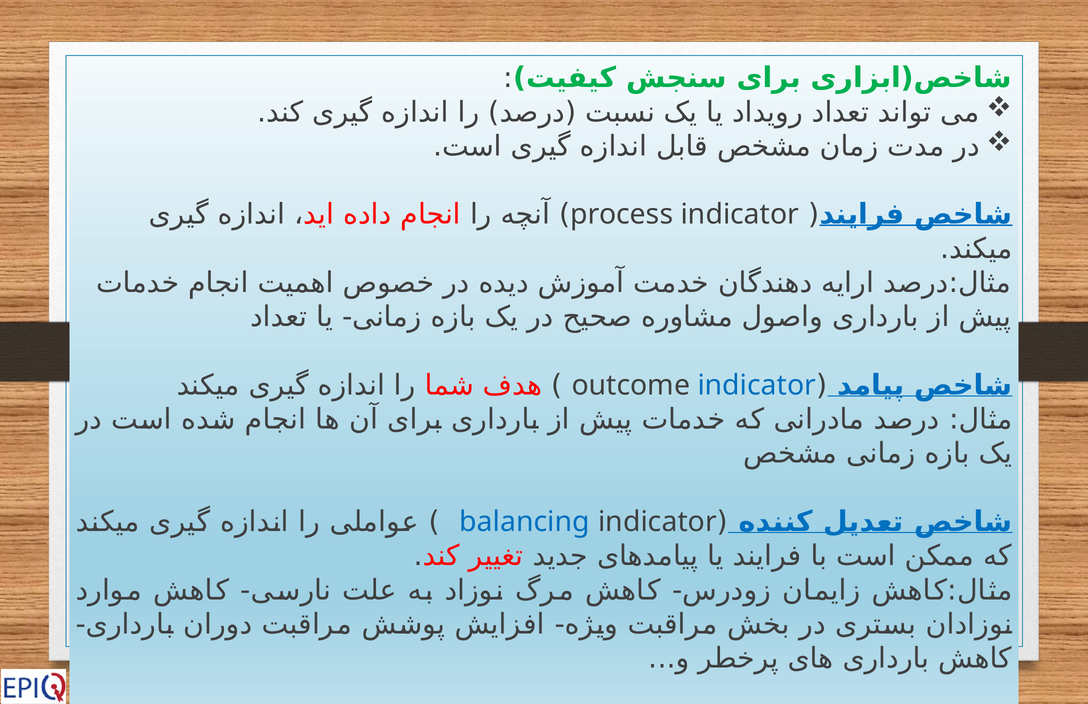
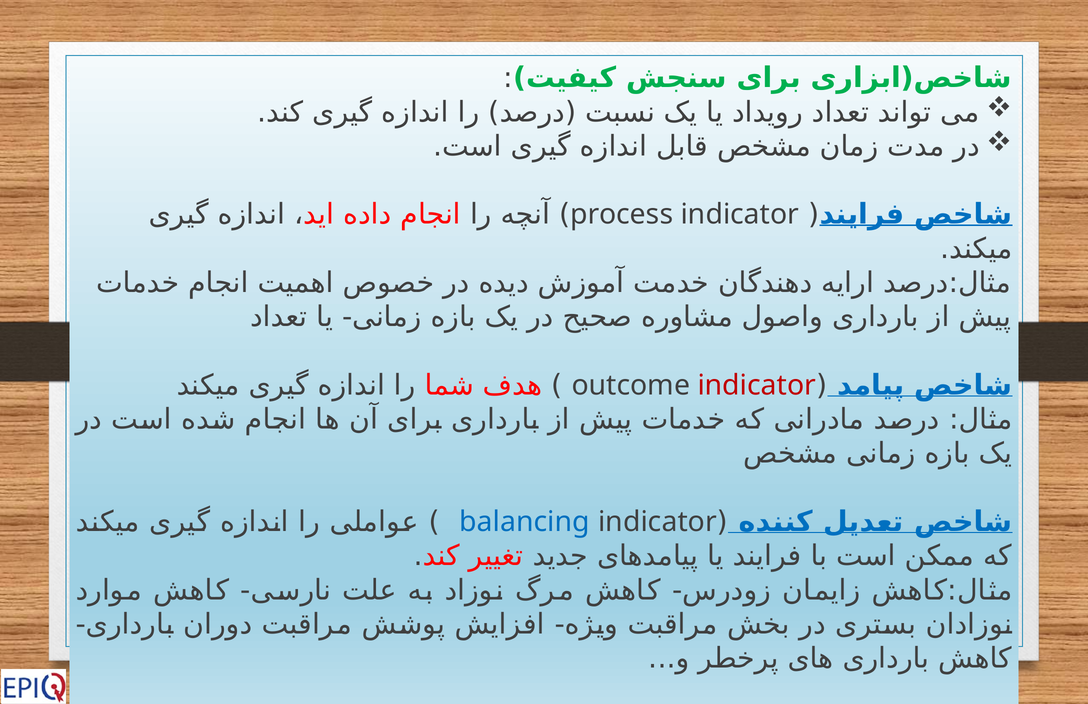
indicator at (757, 385) colour: blue -> red
